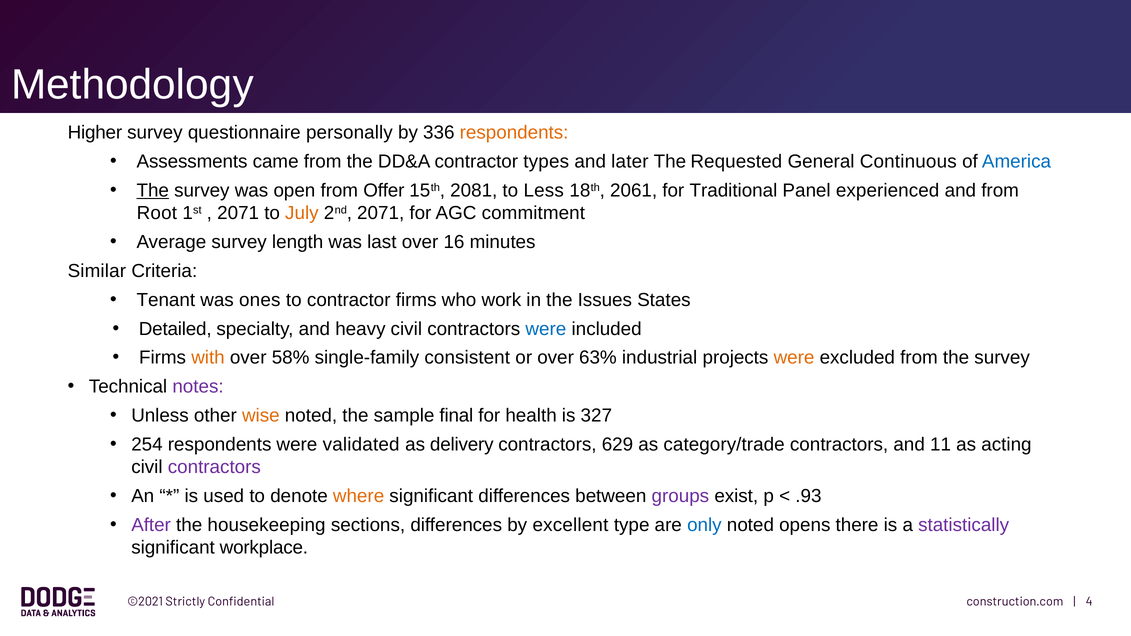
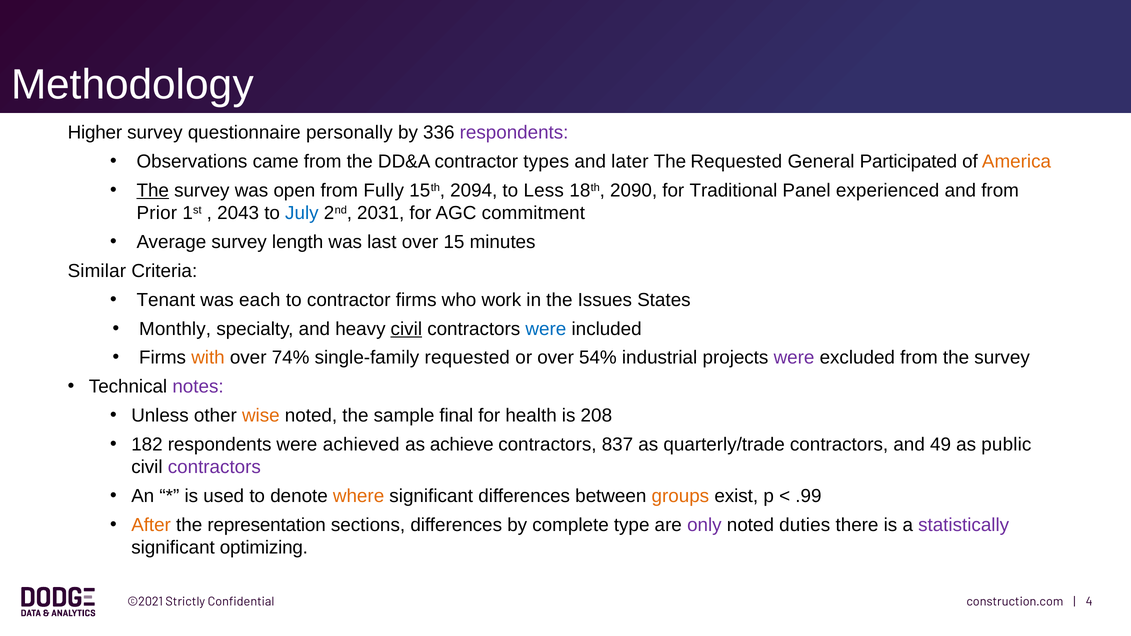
respondents at (514, 133) colour: orange -> purple
Assessments: Assessments -> Observations
Continuous: Continuous -> Participated
America colour: blue -> orange
Offer: Offer -> Fully
2081: 2081 -> 2094
2061: 2061 -> 2090
Root: Root -> Prior
2071 at (238, 213): 2071 -> 2043
July colour: orange -> blue
2nd 2071: 2071 -> 2031
16: 16 -> 15
ones: ones -> each
Detailed: Detailed -> Monthly
civil at (406, 329) underline: none -> present
58%: 58% -> 74%
single-family consistent: consistent -> requested
63%: 63% -> 54%
were at (794, 358) colour: orange -> purple
327: 327 -> 208
254: 254 -> 182
validated: validated -> achieved
delivery: delivery -> achieve
629: 629 -> 837
category/trade: category/trade -> quarterly/trade
11: 11 -> 49
acting: acting -> public
groups colour: purple -> orange
.93: .93 -> .99
After colour: purple -> orange
housekeeping: housekeeping -> representation
excellent: excellent -> complete
only colour: blue -> purple
opens: opens -> duties
workplace: workplace -> optimizing
